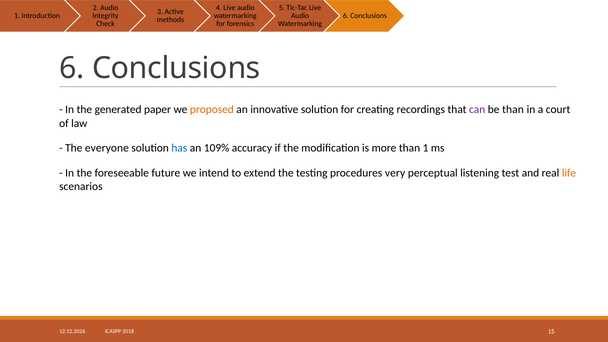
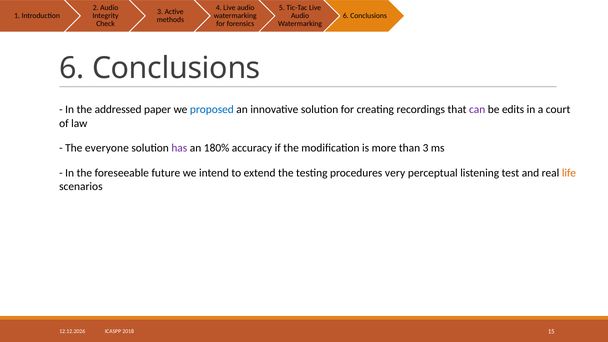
generated: generated -> addressed
proposed colour: orange -> blue
be than: than -> edits
has colour: blue -> purple
109%: 109% -> 180%
than 1: 1 -> 3
